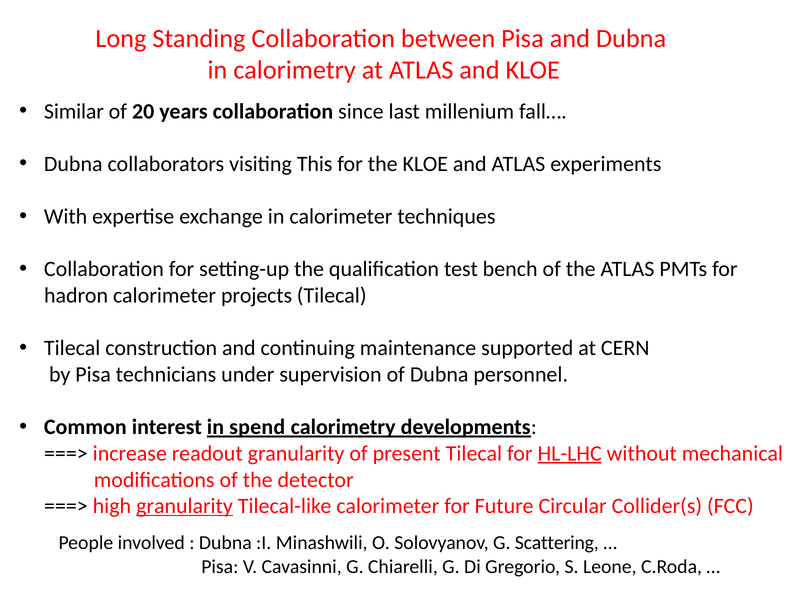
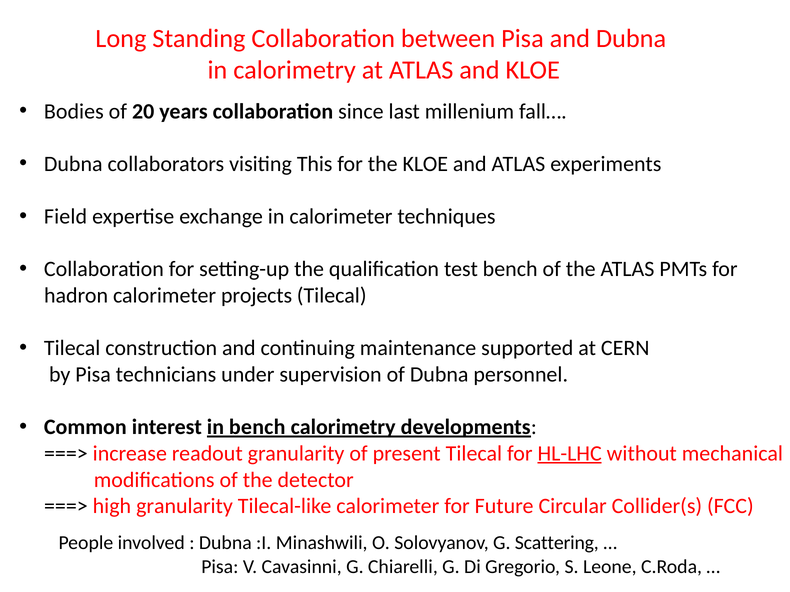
Similar: Similar -> Bodies
With: With -> Field
in spend: spend -> bench
granularity at (184, 507) underline: present -> none
